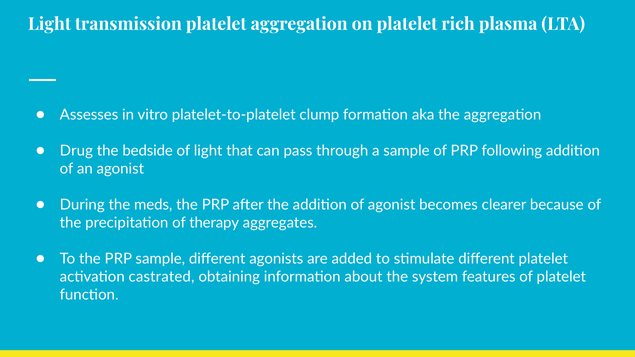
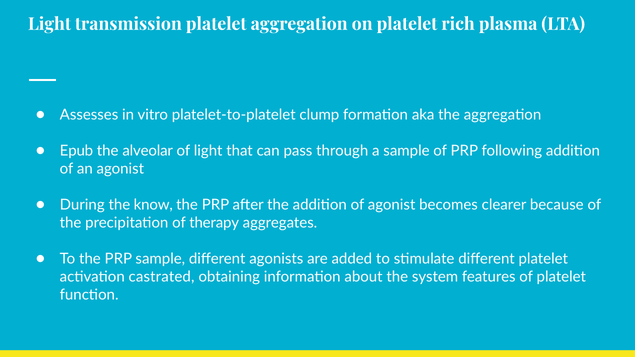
Drug: Drug -> Epub
bedside: bedside -> alveolar
meds: meds -> know
